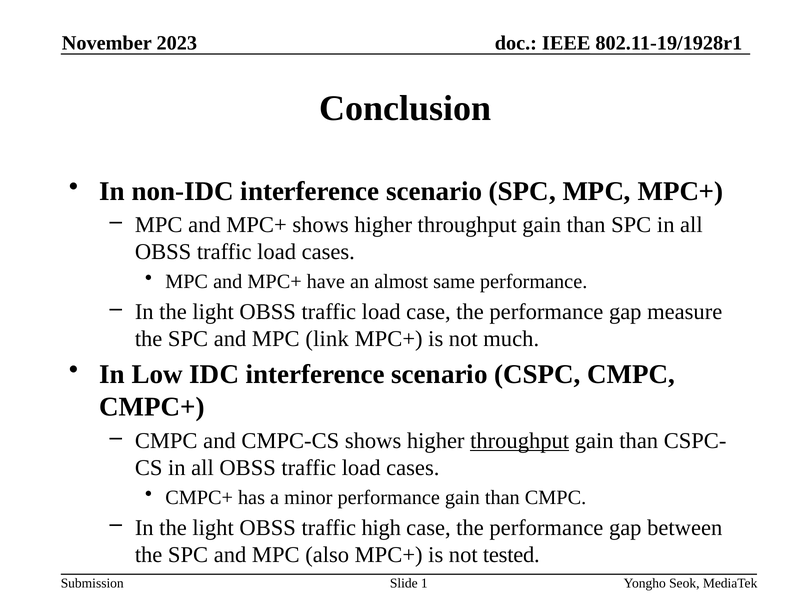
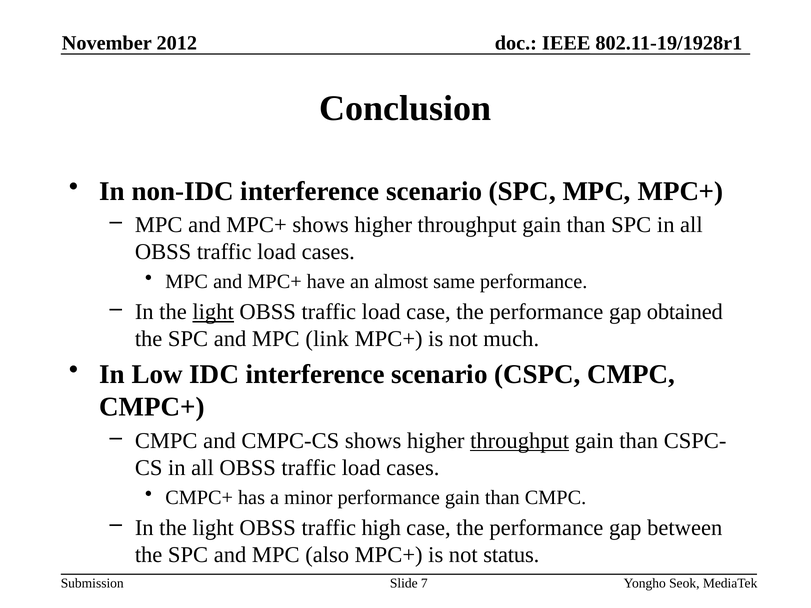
2023: 2023 -> 2012
light at (213, 312) underline: none -> present
measure: measure -> obtained
tested: tested -> status
1: 1 -> 7
